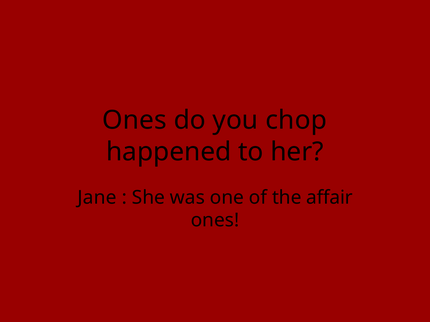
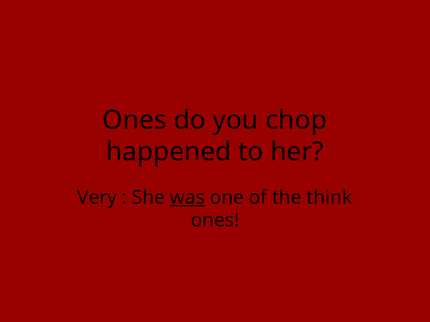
Jane: Jane -> Very
was underline: none -> present
affair: affair -> think
